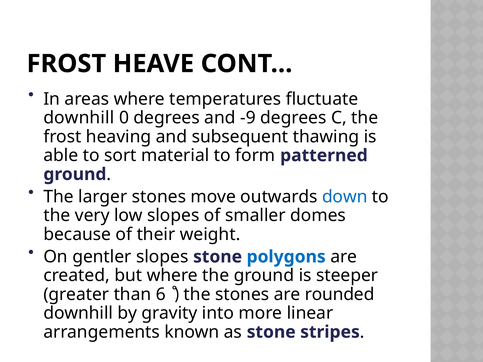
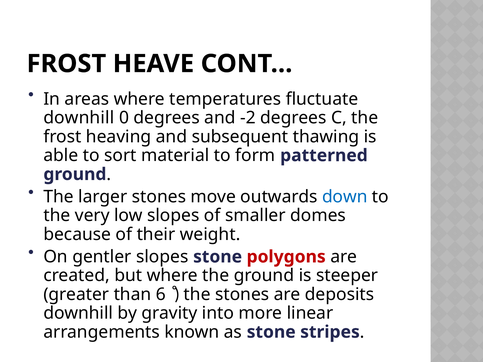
-9: -9 -> -2
polygons colour: blue -> red
rounded: rounded -> deposits
